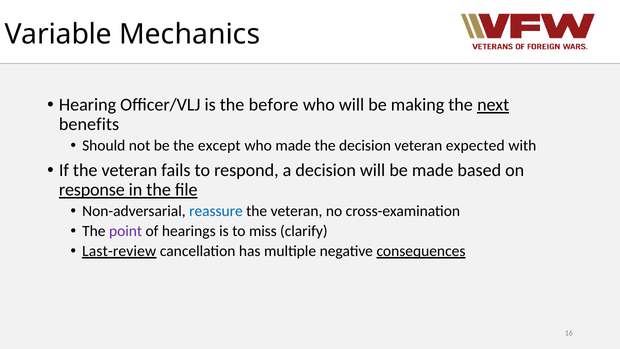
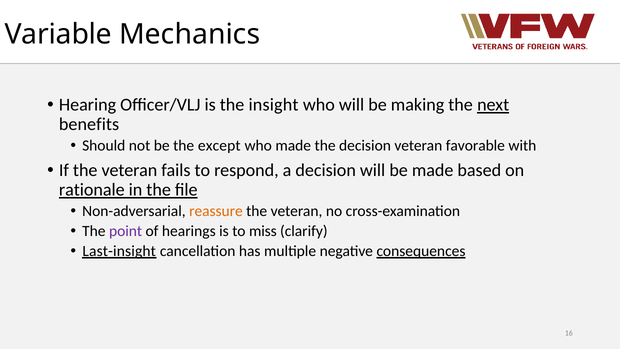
before: before -> insight
expected: expected -> favorable
response: response -> rationale
reassure colour: blue -> orange
Last-review: Last-review -> Last-insight
